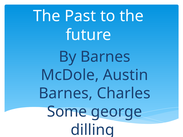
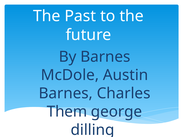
Some: Some -> Them
